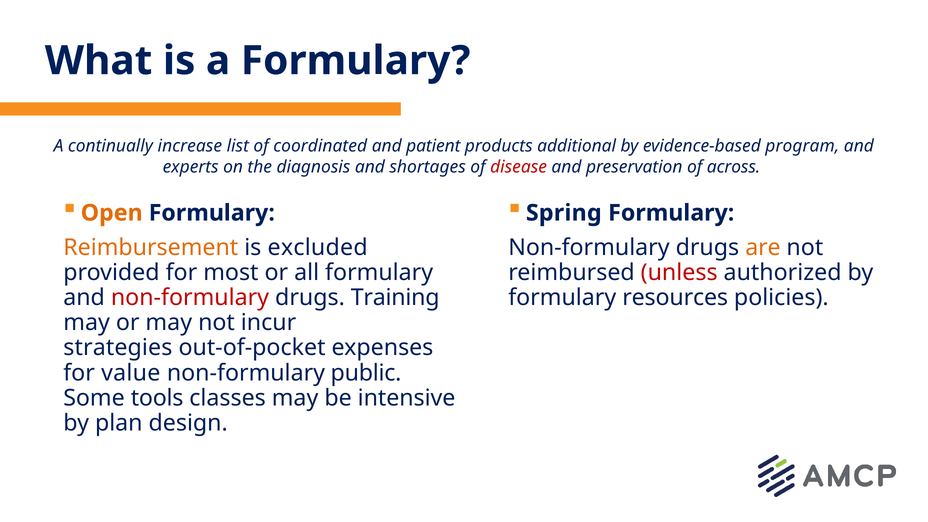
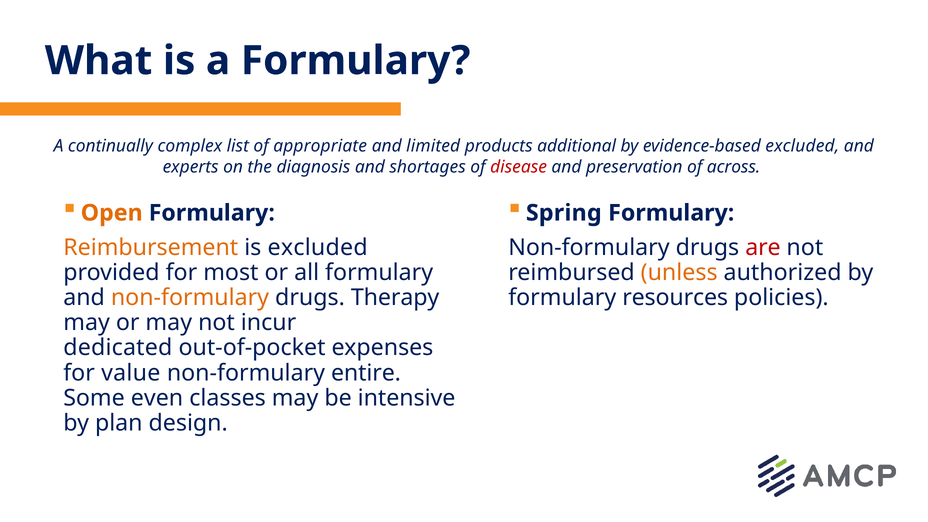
increase: increase -> complex
coordinated: coordinated -> appropriate
patient: patient -> limited
evidence-based program: program -> excluded
are colour: orange -> red
unless colour: red -> orange
non-formulary at (190, 298) colour: red -> orange
Training: Training -> Therapy
strategies: strategies -> dedicated
public: public -> entire
tools: tools -> even
